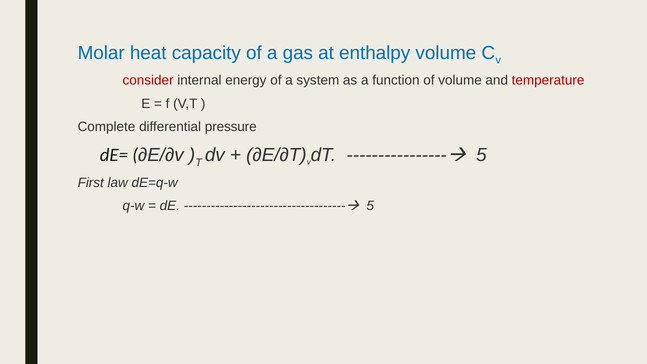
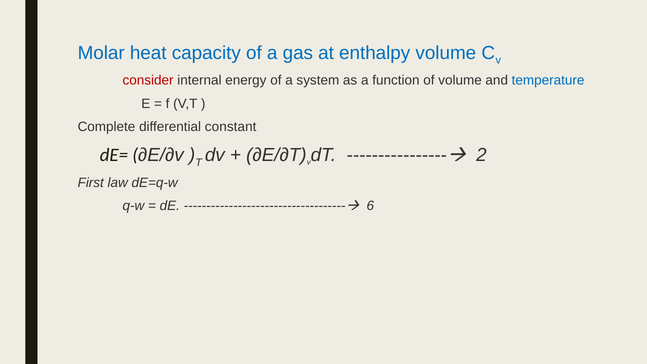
temperature colour: red -> blue
pressure: pressure -> constant
5 at (481, 155): 5 -> 2
5 at (370, 206): 5 -> 6
